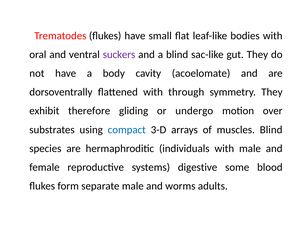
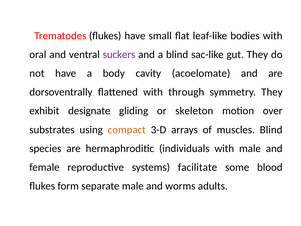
therefore: therefore -> designate
undergo: undergo -> skeleton
compact colour: blue -> orange
digestive: digestive -> facilitate
